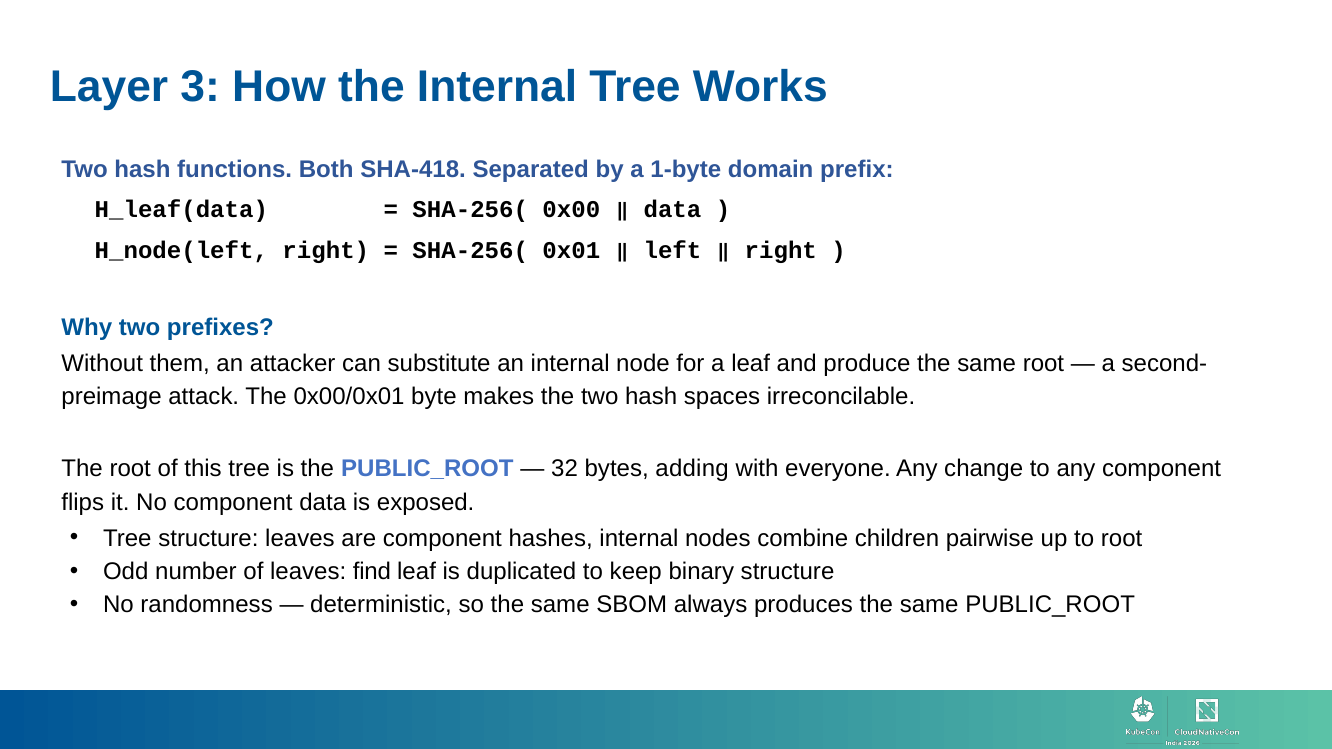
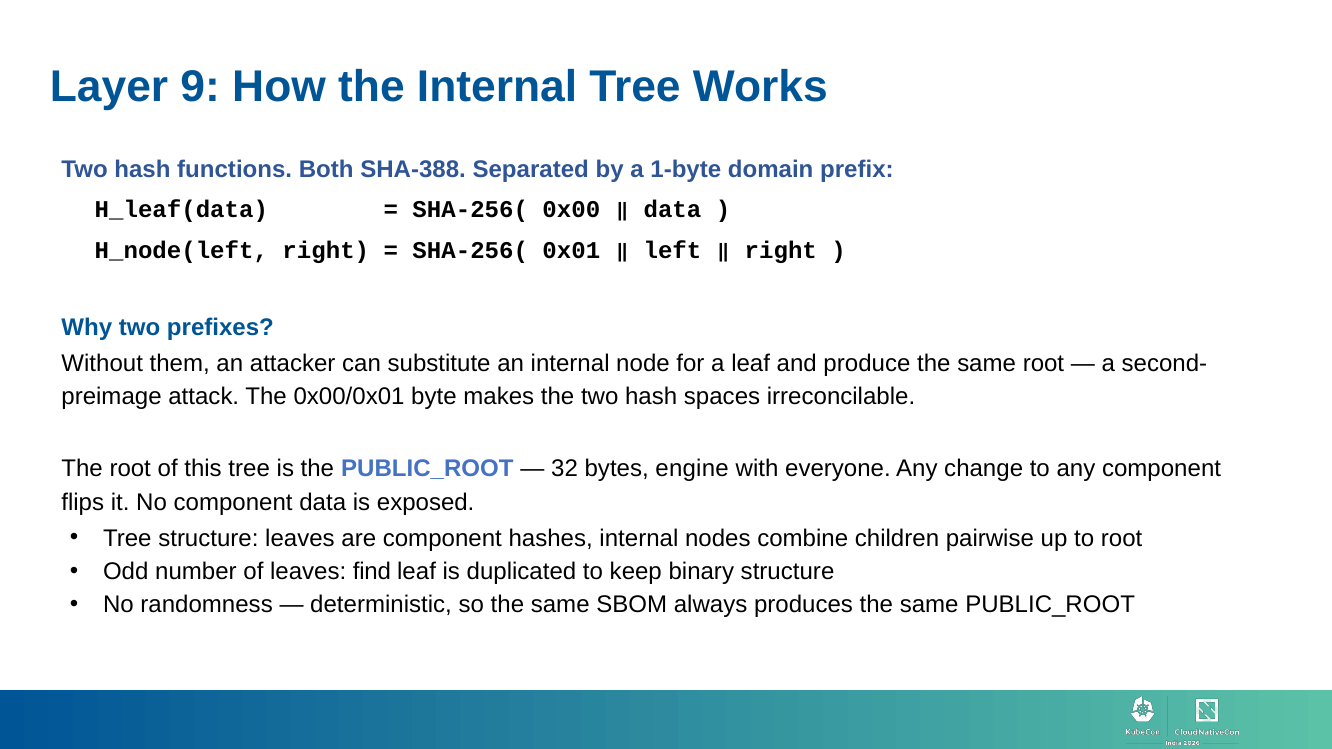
3: 3 -> 9
SHA-418: SHA-418 -> SHA-388
adding: adding -> engine
